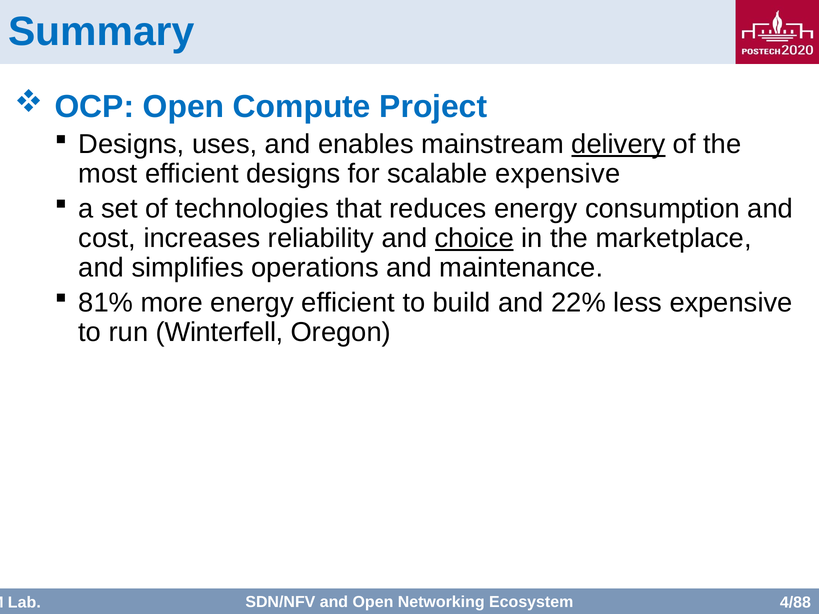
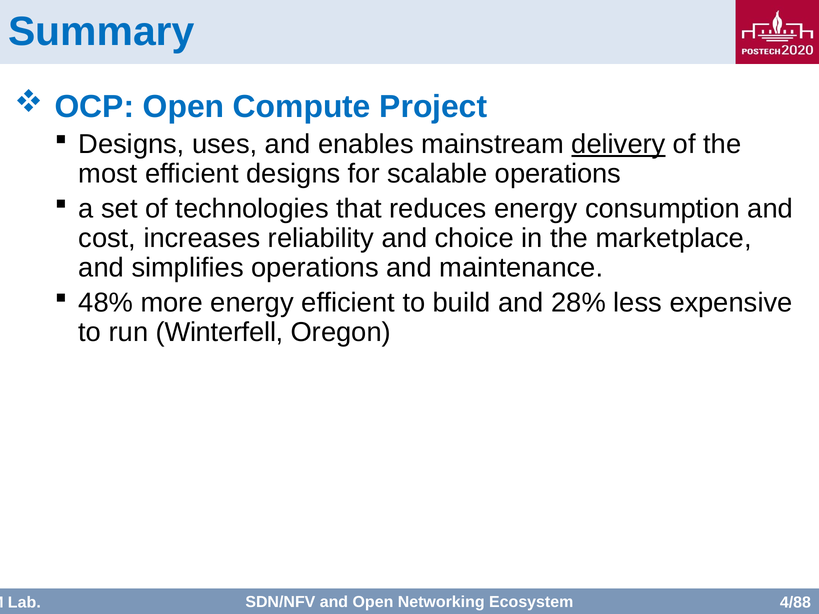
scalable expensive: expensive -> operations
choice underline: present -> none
81%: 81% -> 48%
22%: 22% -> 28%
